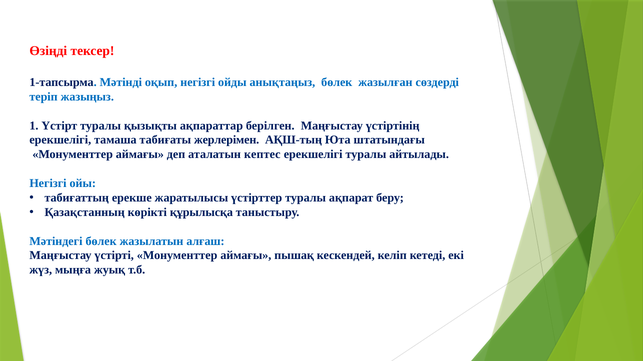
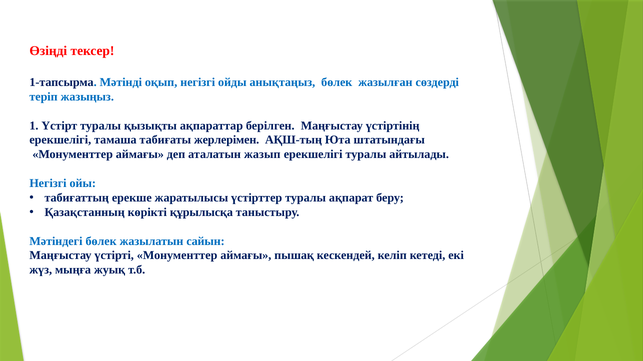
кептес: кептес -> жазып
алғаш: алғаш -> сайын
